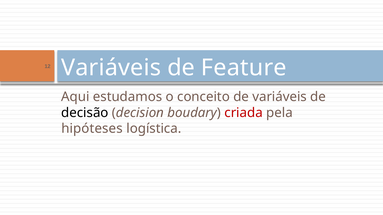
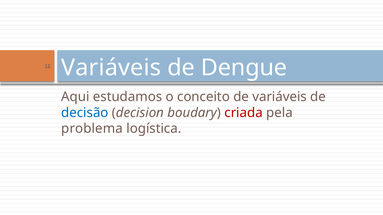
Feature: Feature -> Dengue
decisão colour: black -> blue
hipóteses: hipóteses -> problema
